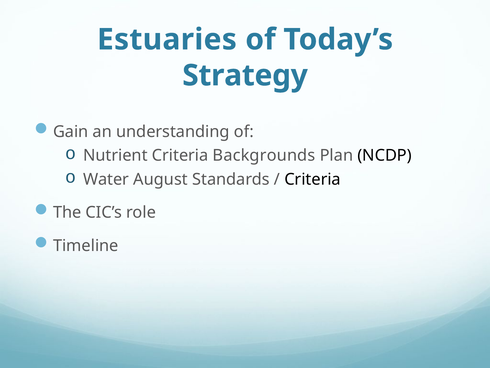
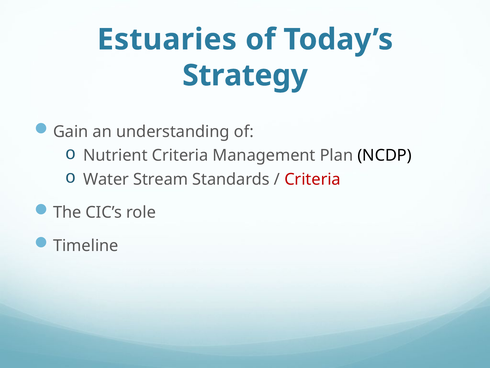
Backgrounds: Backgrounds -> Management
August: August -> Stream
Criteria at (313, 179) colour: black -> red
